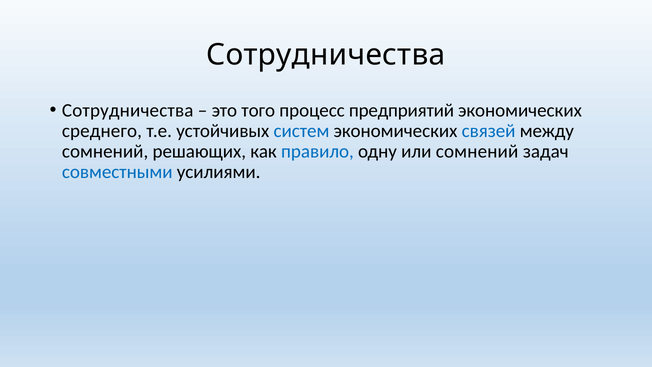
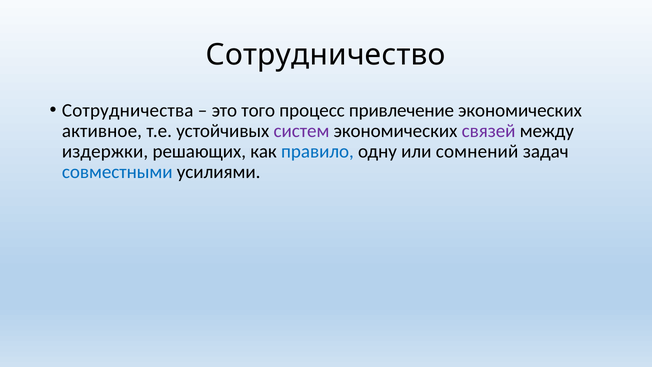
Сотрудничества at (326, 55): Сотрудничества -> Сотрудничество
предприятий: предприятий -> привлечение
среднего: среднего -> активное
систем colour: blue -> purple
связей colour: blue -> purple
сомнений at (105, 151): сомнений -> издержки
